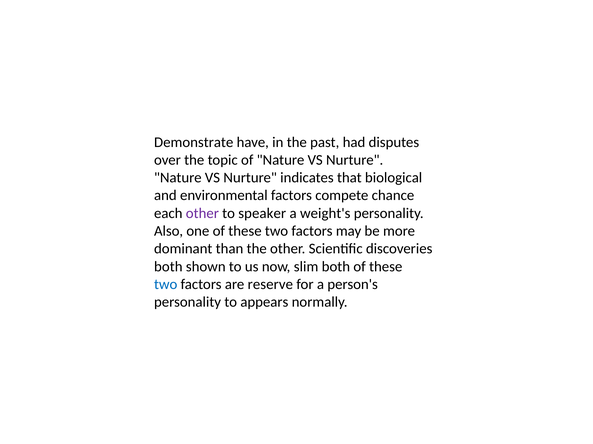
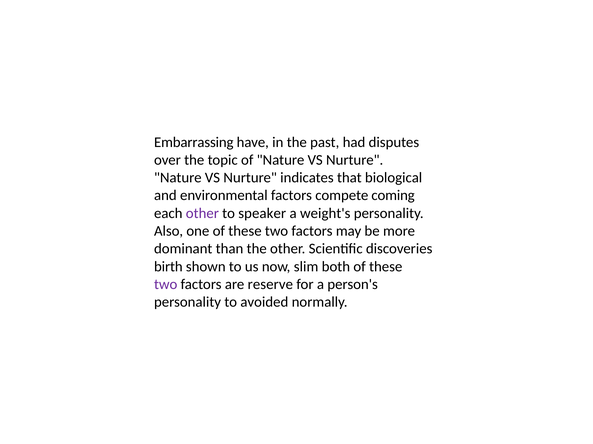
Demonstrate: Demonstrate -> Embarrassing
chance: chance -> coming
both at (168, 267): both -> birth
two at (166, 285) colour: blue -> purple
appears: appears -> avoided
